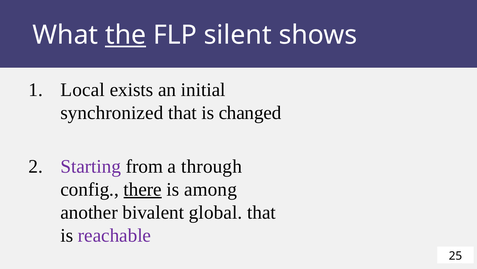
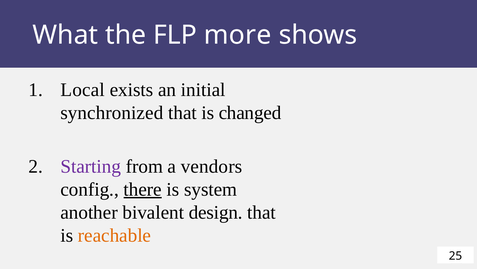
the underline: present -> none
silent: silent -> more
through: through -> vendors
among: among -> system
global: global -> design
reachable colour: purple -> orange
